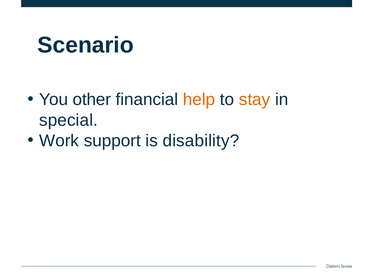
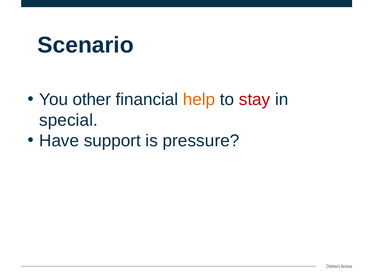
stay colour: orange -> red
Work: Work -> Have
disability: disability -> pressure
